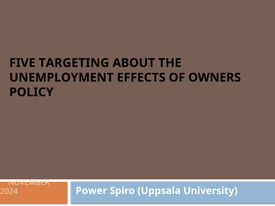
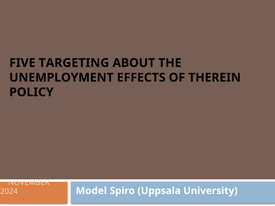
OWNERS: OWNERS -> THEREIN
Power: Power -> Model
